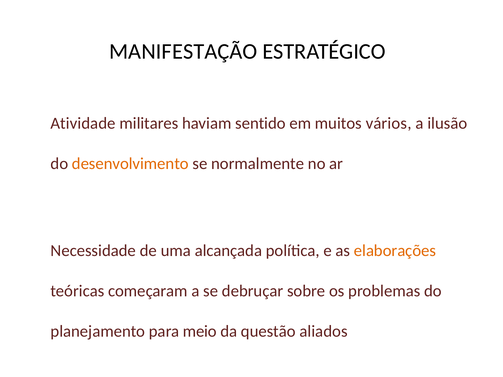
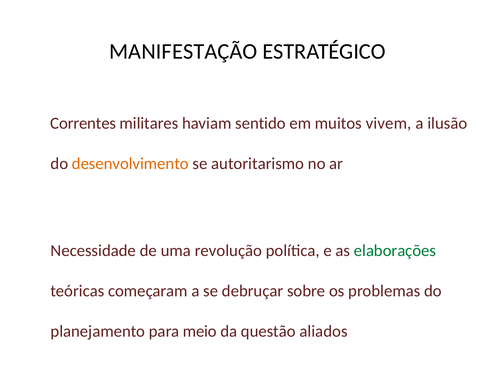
Atividade: Atividade -> Correntes
vários: vários -> vivem
normalmente: normalmente -> autoritarismo
alcançada: alcançada -> revolução
elaborações colour: orange -> green
